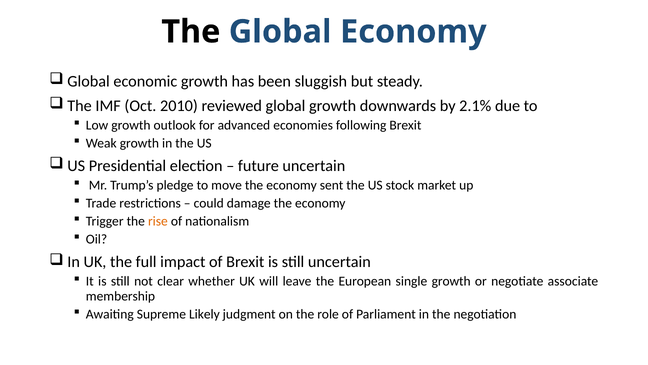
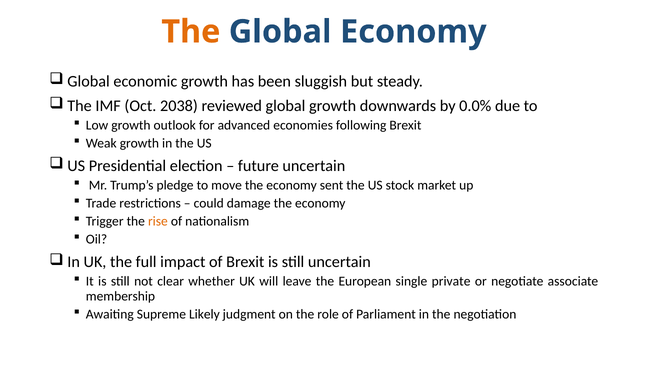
The at (191, 32) colour: black -> orange
2010: 2010 -> 2038
2.1%: 2.1% -> 0.0%
single growth: growth -> private
